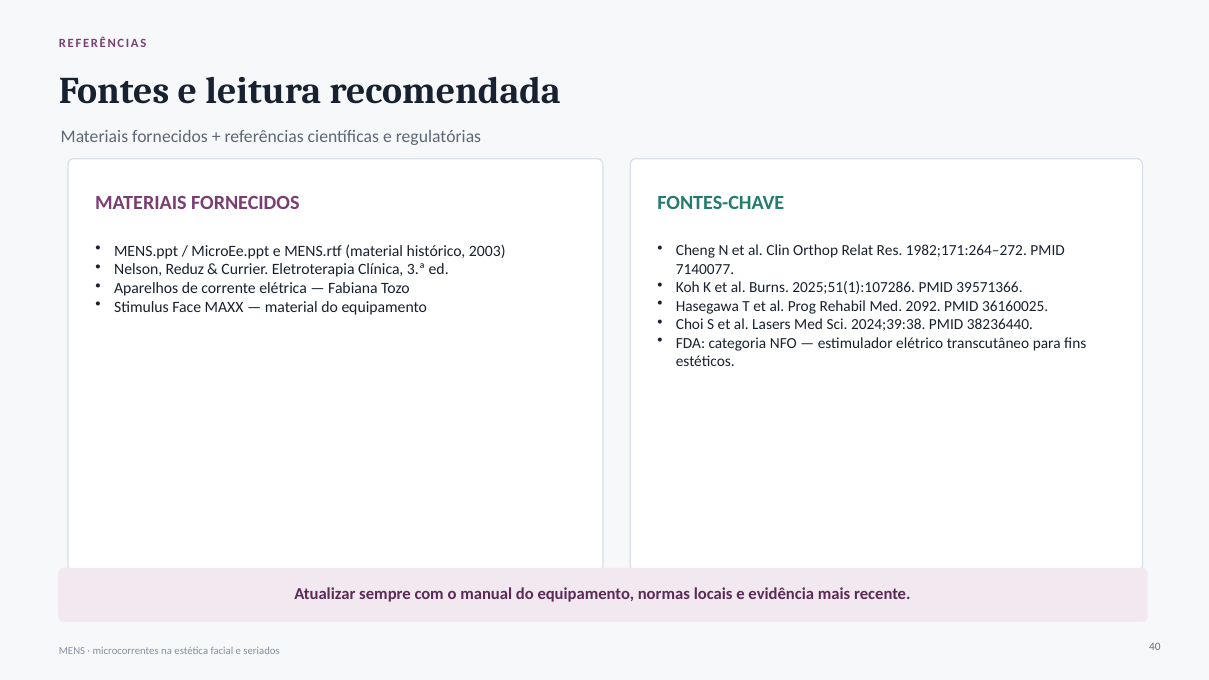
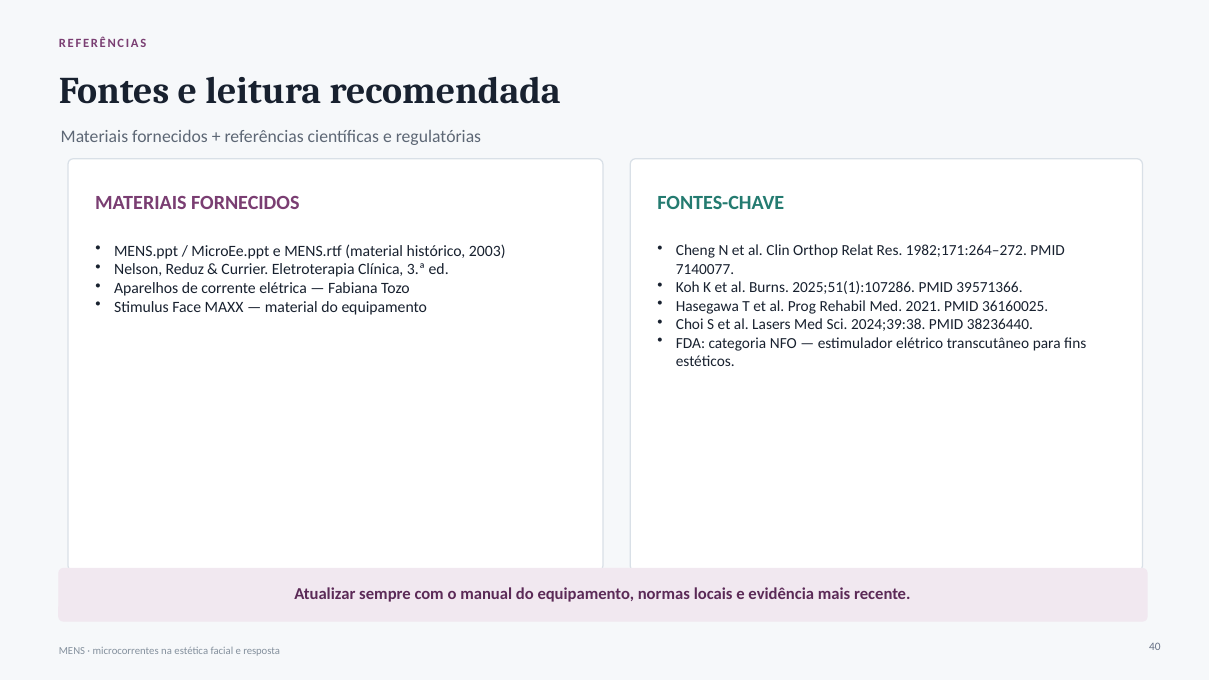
2092: 2092 -> 2021
seriados: seriados -> resposta
